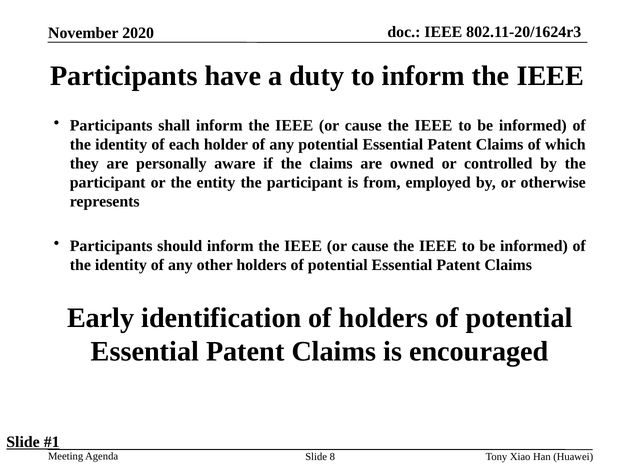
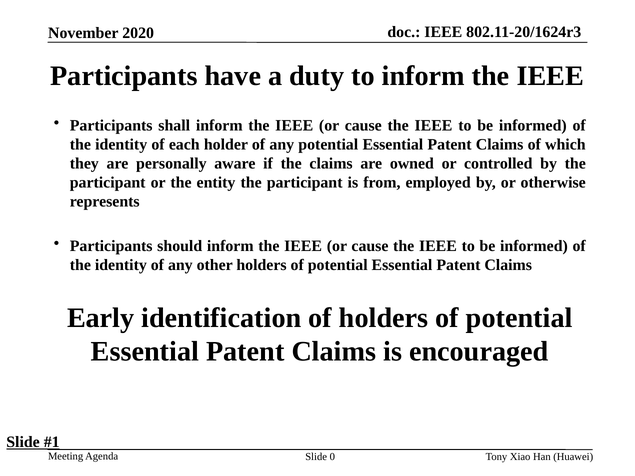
8: 8 -> 0
